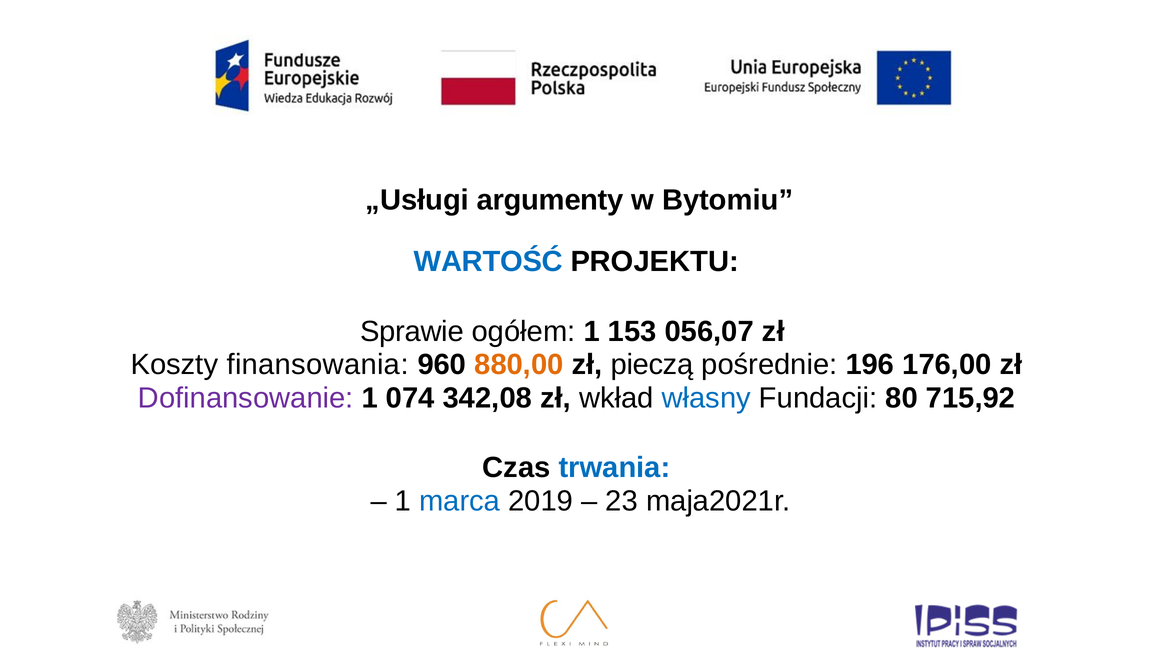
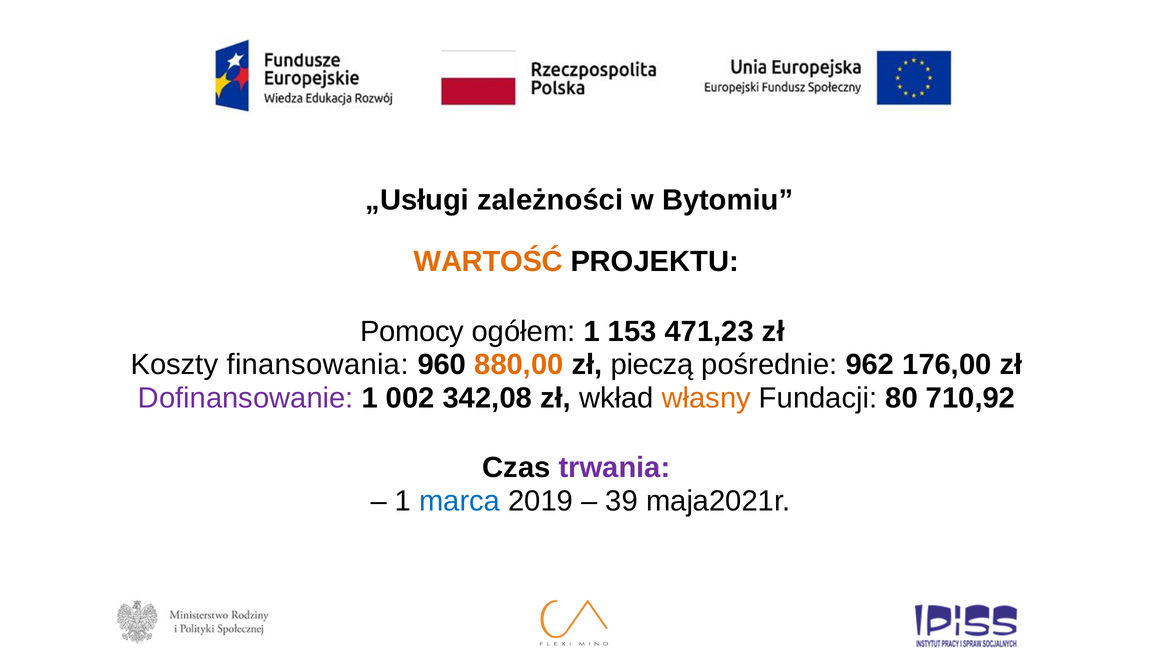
argumenty: argumenty -> zależności
WARTOŚĆ colour: blue -> orange
Sprawie: Sprawie -> Pomocy
056,07: 056,07 -> 471,23
196: 196 -> 962
074: 074 -> 002
własny colour: blue -> orange
715,92: 715,92 -> 710,92
trwania colour: blue -> purple
23: 23 -> 39
